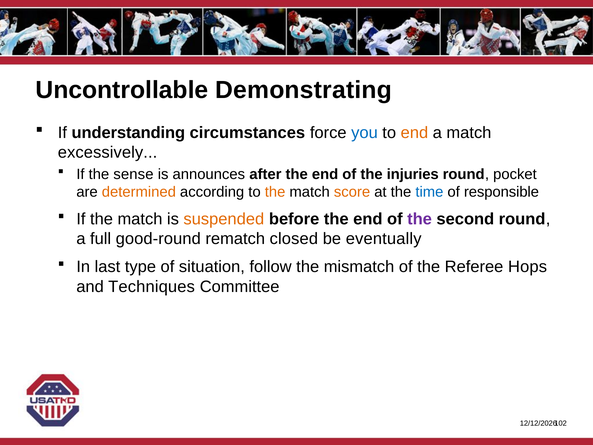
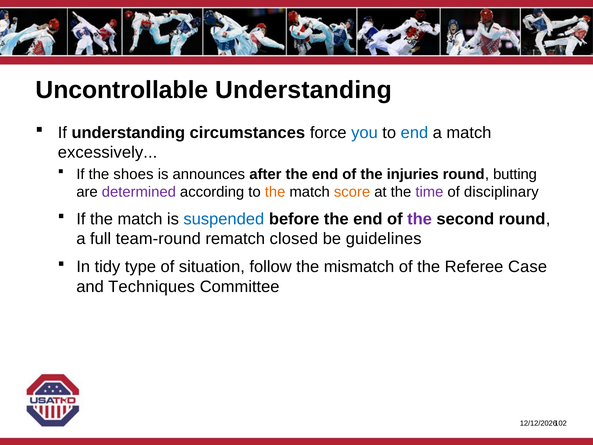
Uncontrollable Demonstrating: Demonstrating -> Understanding
end at (414, 133) colour: orange -> blue
sense: sense -> shoes
pocket: pocket -> butting
determined colour: orange -> purple
time colour: blue -> purple
responsible: responsible -> disciplinary
suspended colour: orange -> blue
good-round: good-round -> team-round
eventually: eventually -> guidelines
last: last -> tidy
Hops: Hops -> Case
